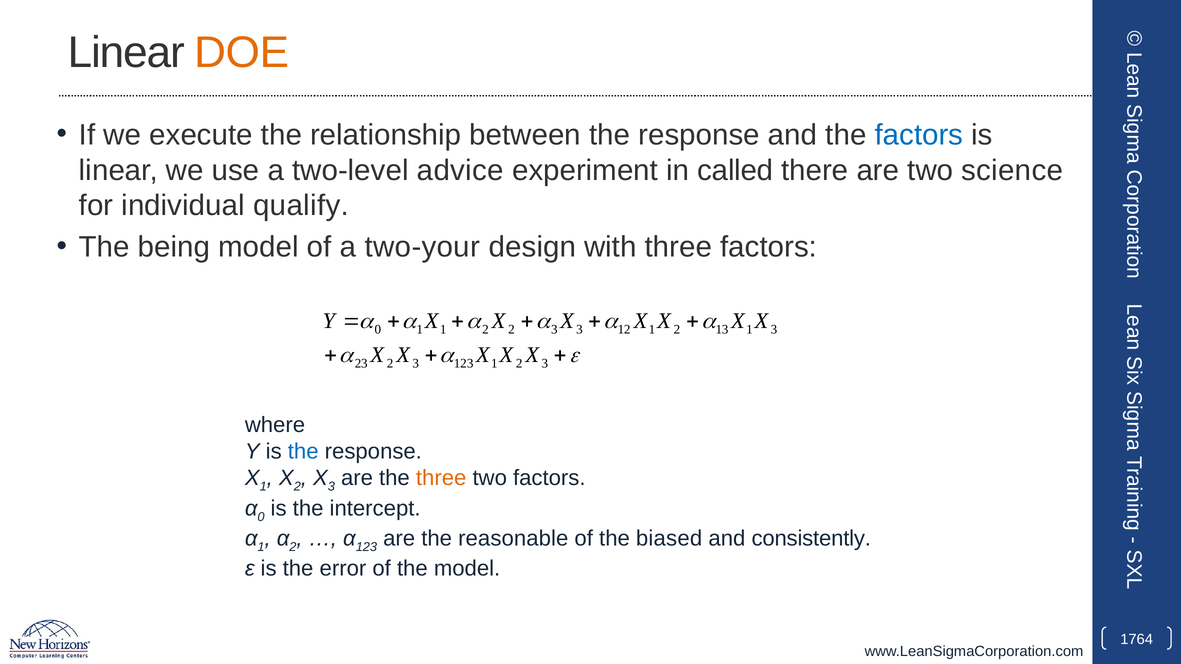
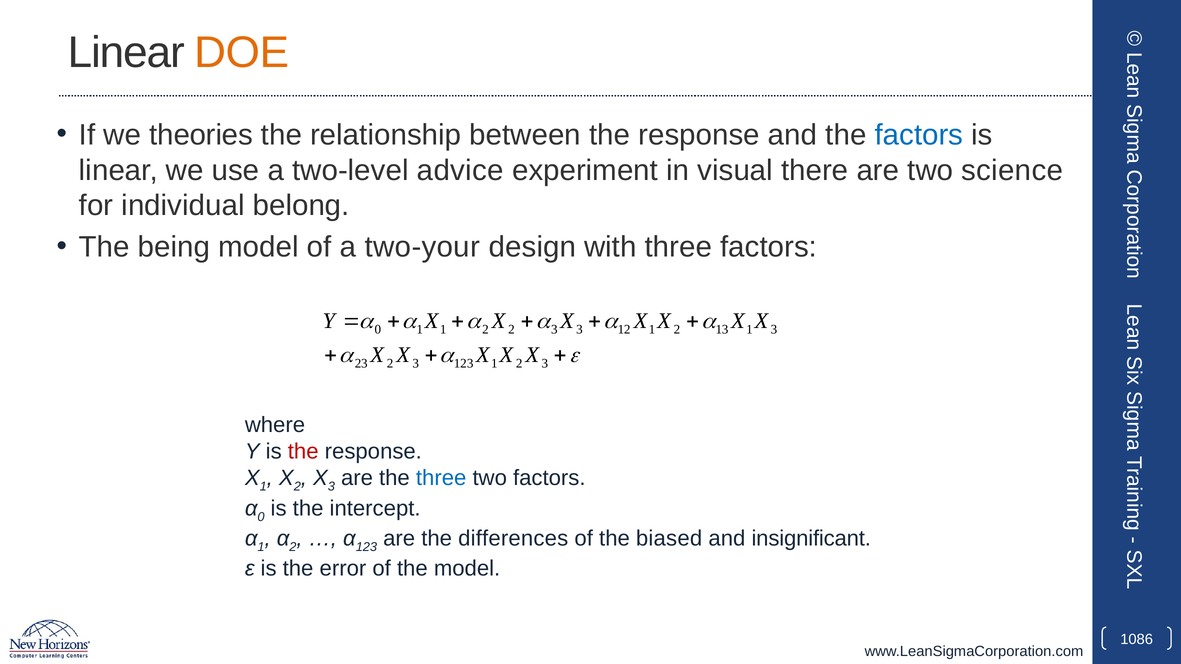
execute: execute -> theories
called: called -> visual
qualify: qualify -> belong
the at (303, 452) colour: blue -> red
three at (441, 478) colour: orange -> blue
reasonable: reasonable -> differences
consistently: consistently -> insignificant
1764: 1764 -> 1086
